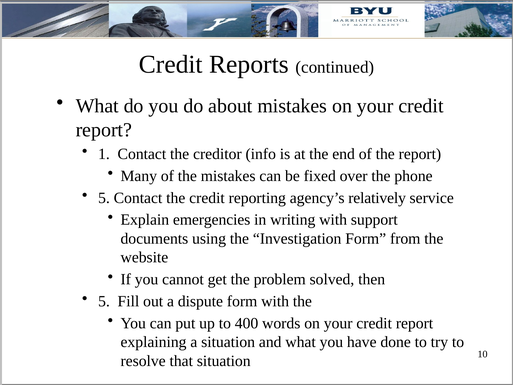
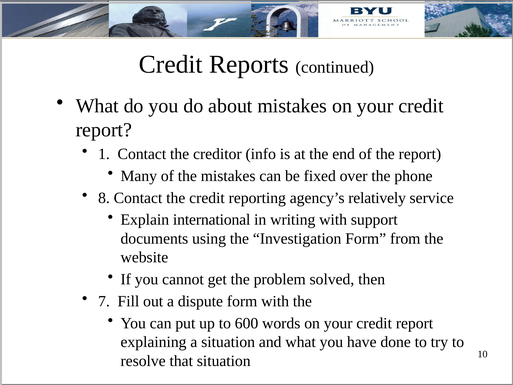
5 at (104, 198): 5 -> 8
emergencies: emergencies -> international
5 at (104, 301): 5 -> 7
400: 400 -> 600
